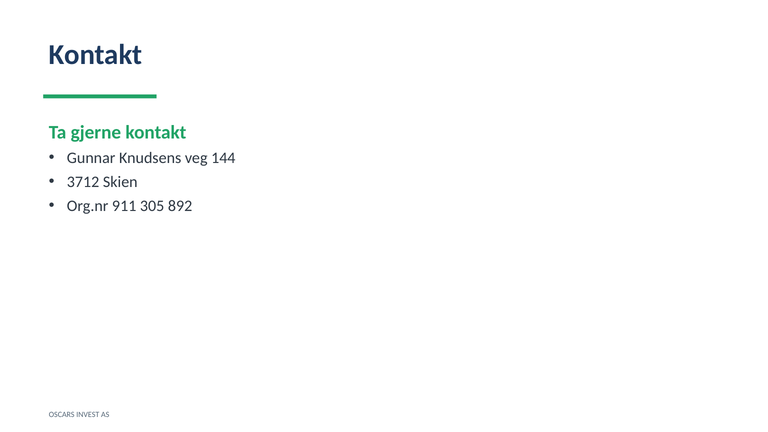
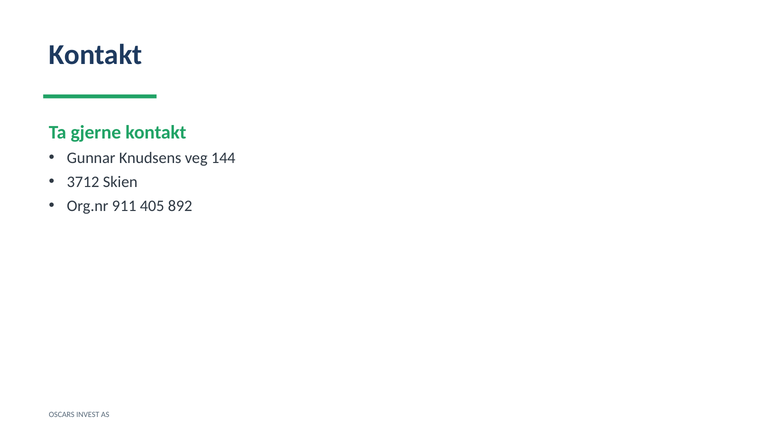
305: 305 -> 405
